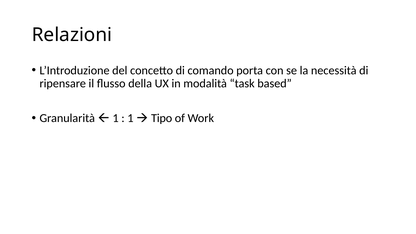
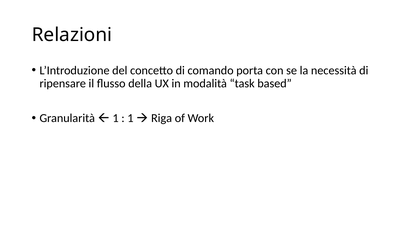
Tipo: Tipo -> Riga
